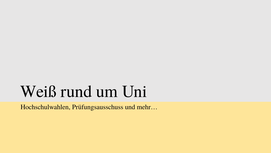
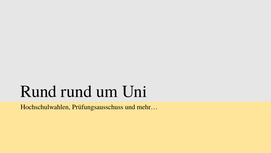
Weiß at (38, 91): Weiß -> Rund
